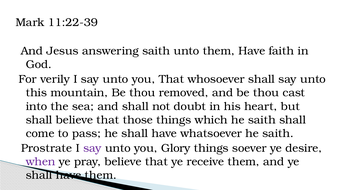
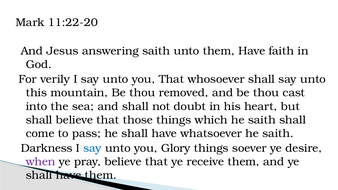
11:22-39: 11:22-39 -> 11:22-20
Prostrate: Prostrate -> Darkness
say at (92, 148) colour: purple -> blue
